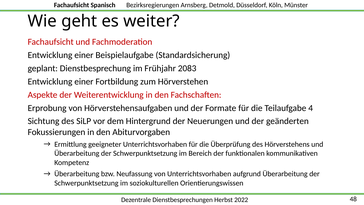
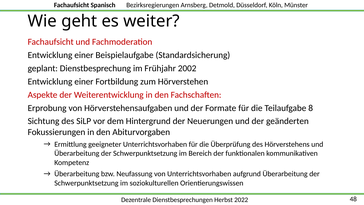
2083: 2083 -> 2002
4: 4 -> 8
